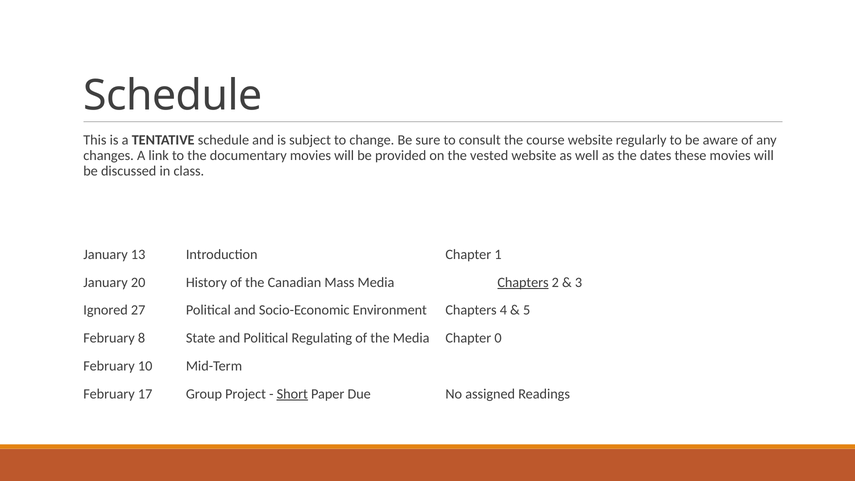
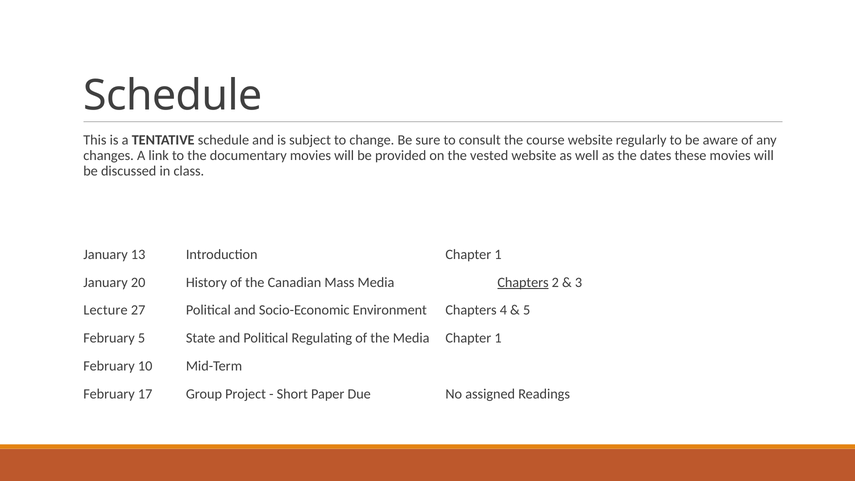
Ignored: Ignored -> Lecture
February 8: 8 -> 5
Media Chapter 0: 0 -> 1
Short underline: present -> none
